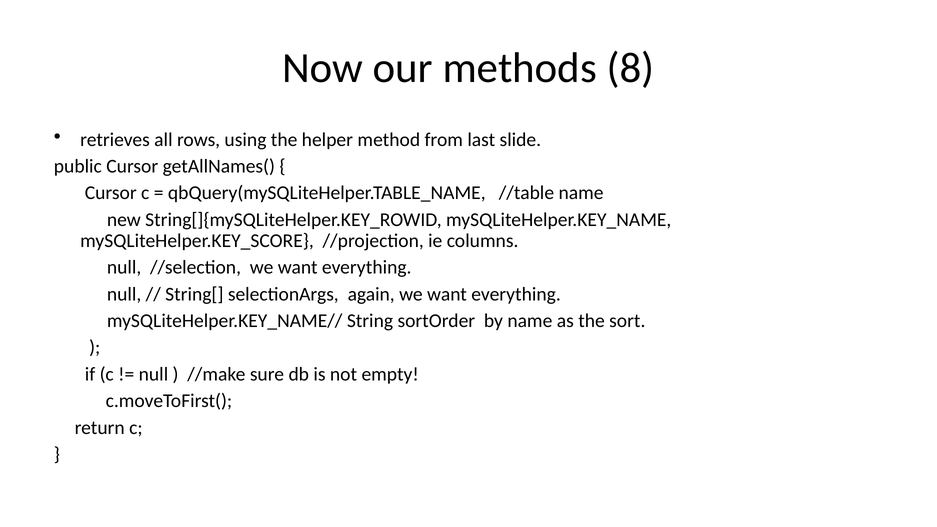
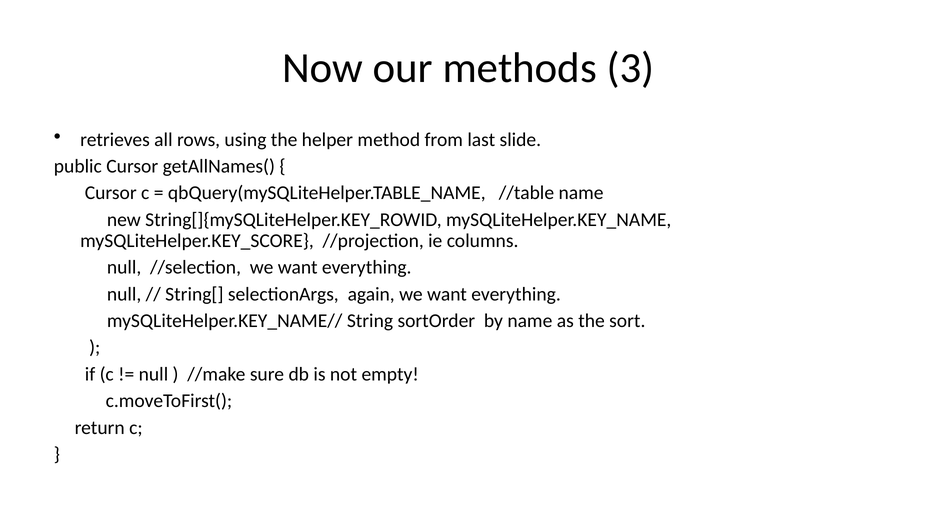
8: 8 -> 3
